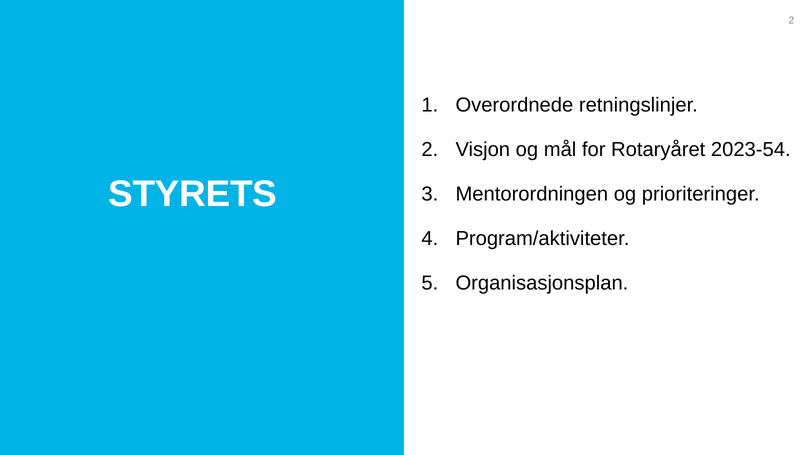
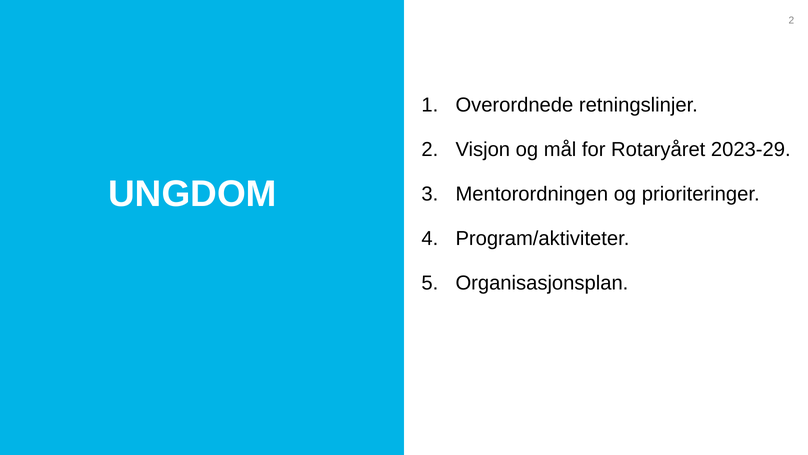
2023-54: 2023-54 -> 2023-29
STYRETS: STYRETS -> UNGDOM
